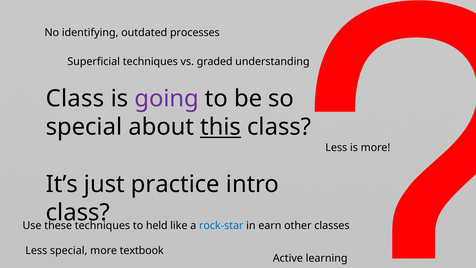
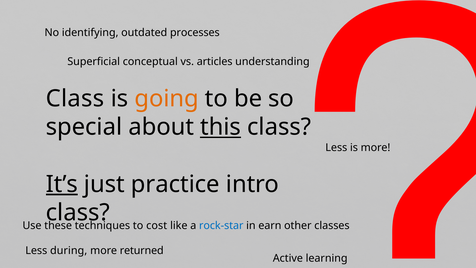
Superficial techniques: techniques -> conceptual
graded: graded -> articles
going colour: purple -> orange
It’s underline: none -> present
held: held -> cost
Less special: special -> during
textbook: textbook -> returned
